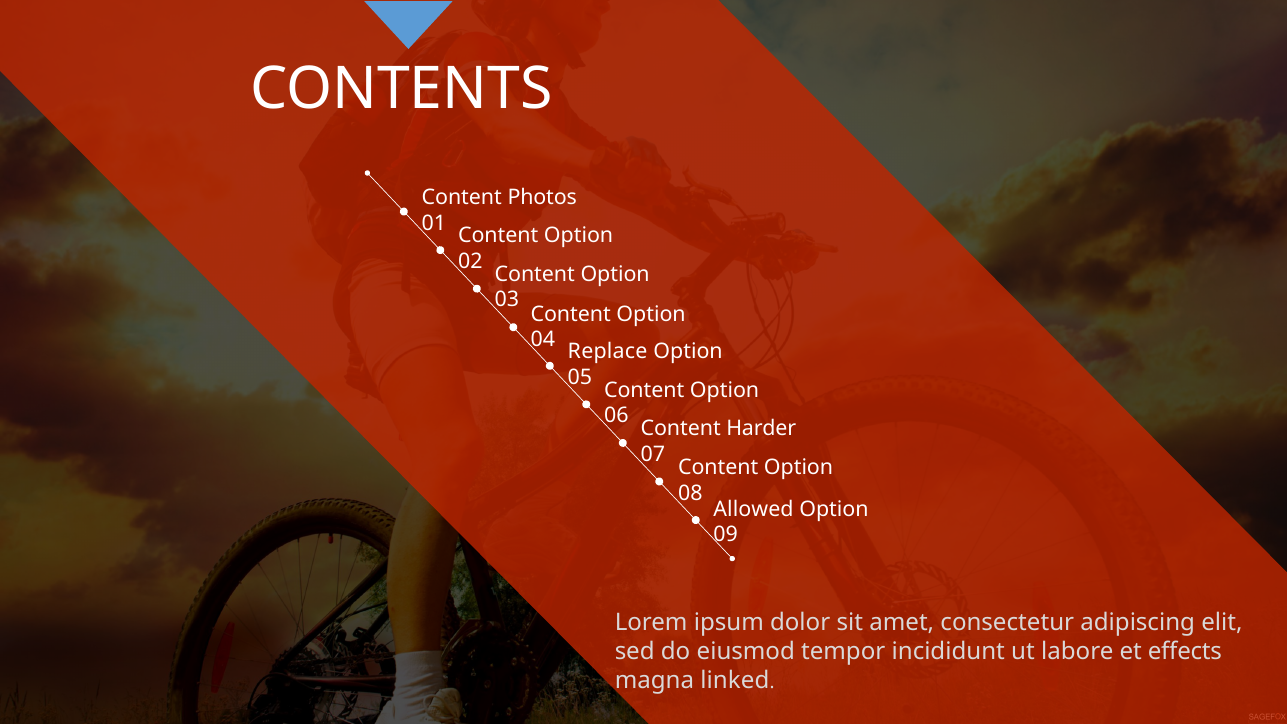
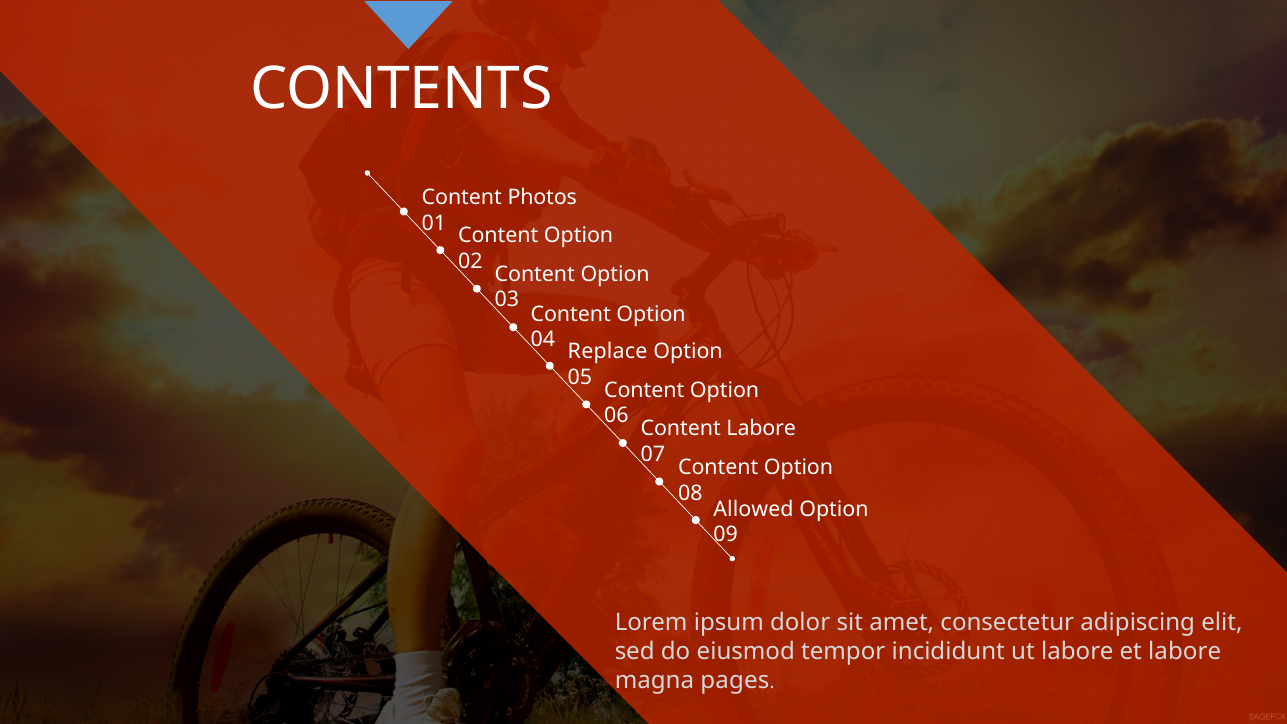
Content Harder: Harder -> Labore
et effects: effects -> labore
linked: linked -> pages
